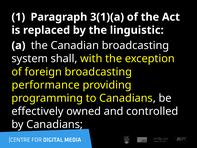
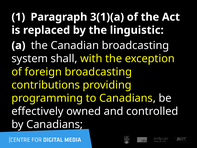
performance: performance -> contributions
